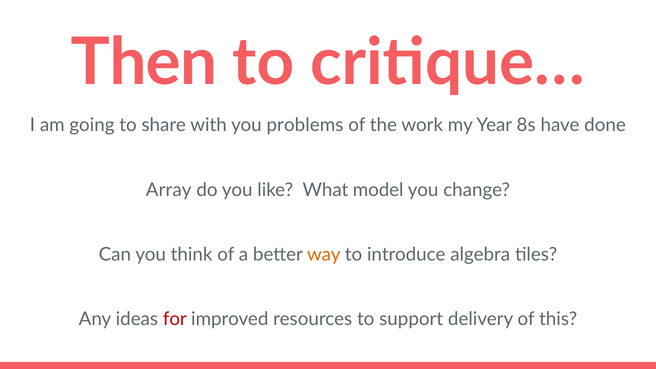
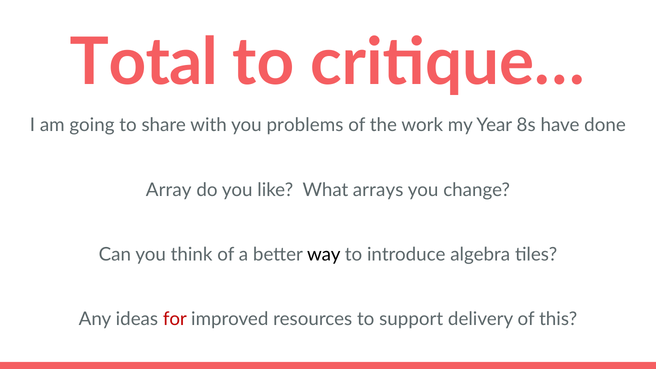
Then: Then -> Total
model: model -> arrays
way colour: orange -> black
